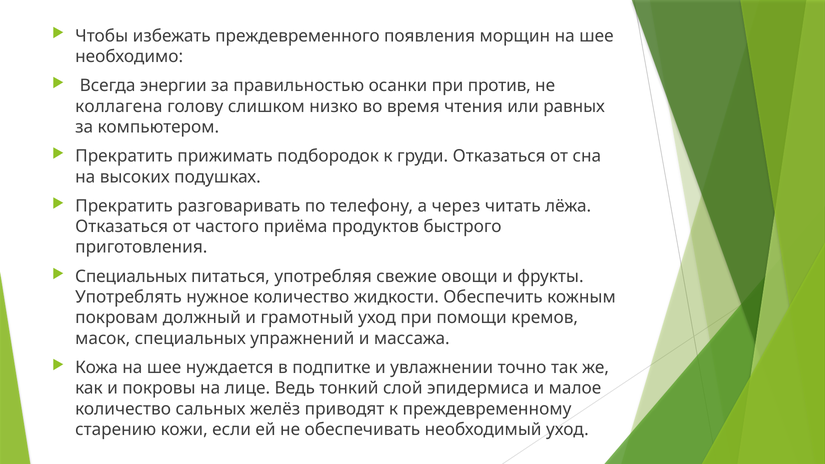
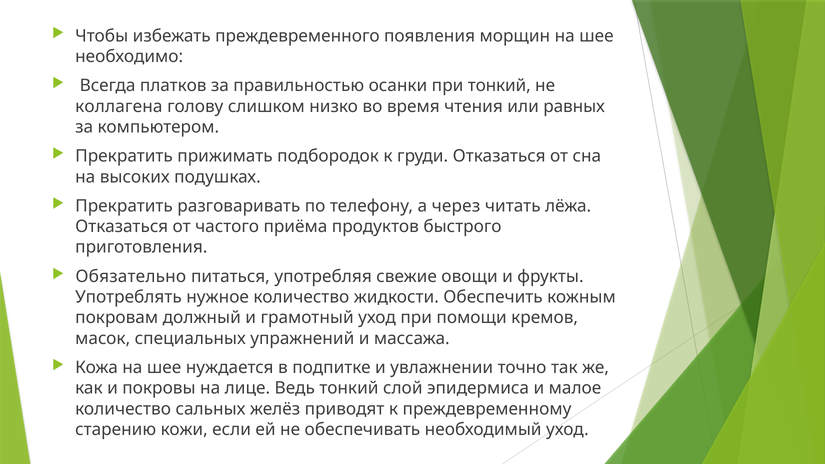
энергии: энергии -> платков
при против: против -> тонкий
Специальных at (131, 277): Специальных -> Обязательно
